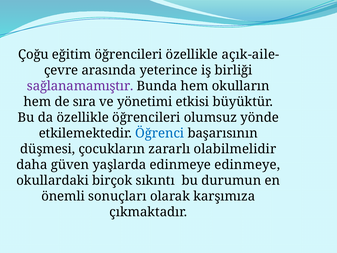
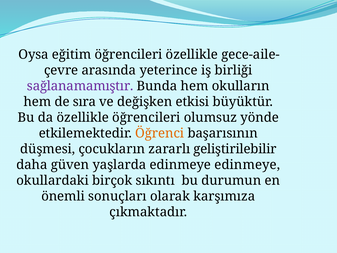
Çoğu: Çoğu -> Oysa
açık-aile-: açık-aile- -> gece-aile-
yönetimi: yönetimi -> değişken
Öğrenci colour: blue -> orange
olabilmelidir: olabilmelidir -> geliştirilebilir
